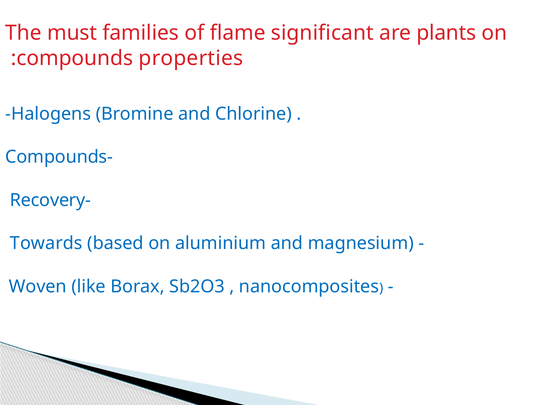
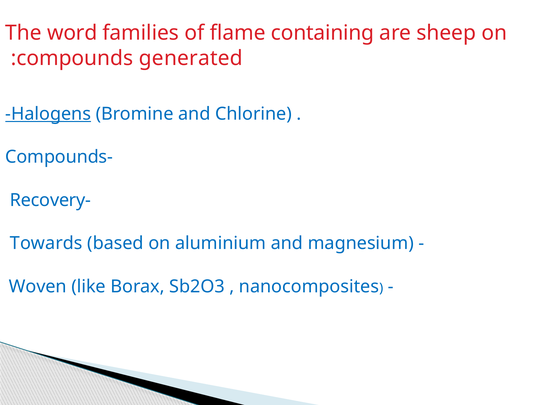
must: must -> word
significant: significant -> containing
plants: plants -> sheep
properties: properties -> generated
Halogens underline: none -> present
